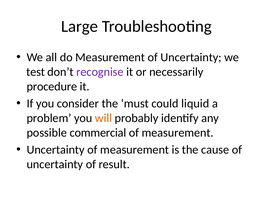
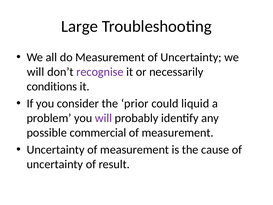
test at (36, 72): test -> will
procedure: procedure -> conditions
must: must -> prior
will at (103, 118) colour: orange -> purple
